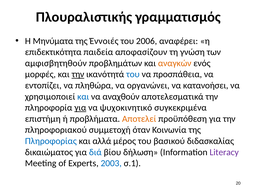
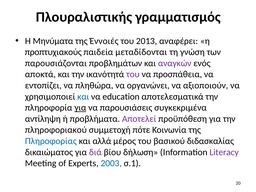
2006: 2006 -> 2013
επιδεκτικότητα: επιδεκτικότητα -> προπτυχιακούς
αποφασίζουν: αποφασίζουν -> μεταδίδονται
αμφισβητηθούν: αμφισβητηθούν -> παρουσιάζονται
αναγκών colour: orange -> purple
μορφές: μορφές -> αποκτά
την at (78, 74) underline: present -> none
του at (133, 74) colour: blue -> purple
κατανοήσει: κατανοήσει -> αξιοποιούν
αναχθούν: αναχθούν -> education
ψυχοκινητικό: ψυχοκινητικό -> παρουσιάσεις
επιστήμη: επιστήμη -> αντίληψη
Αποτελεί colour: orange -> purple
όταν: όταν -> πότε
διά colour: blue -> purple
